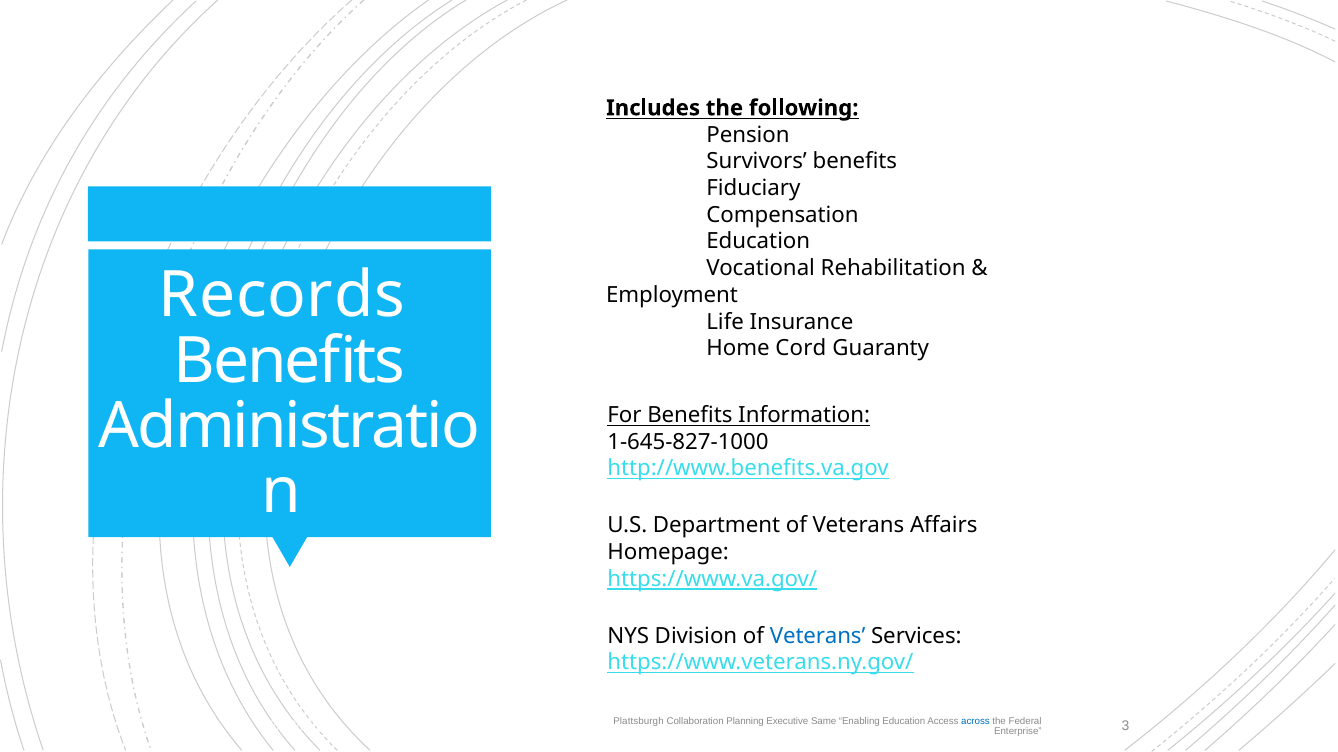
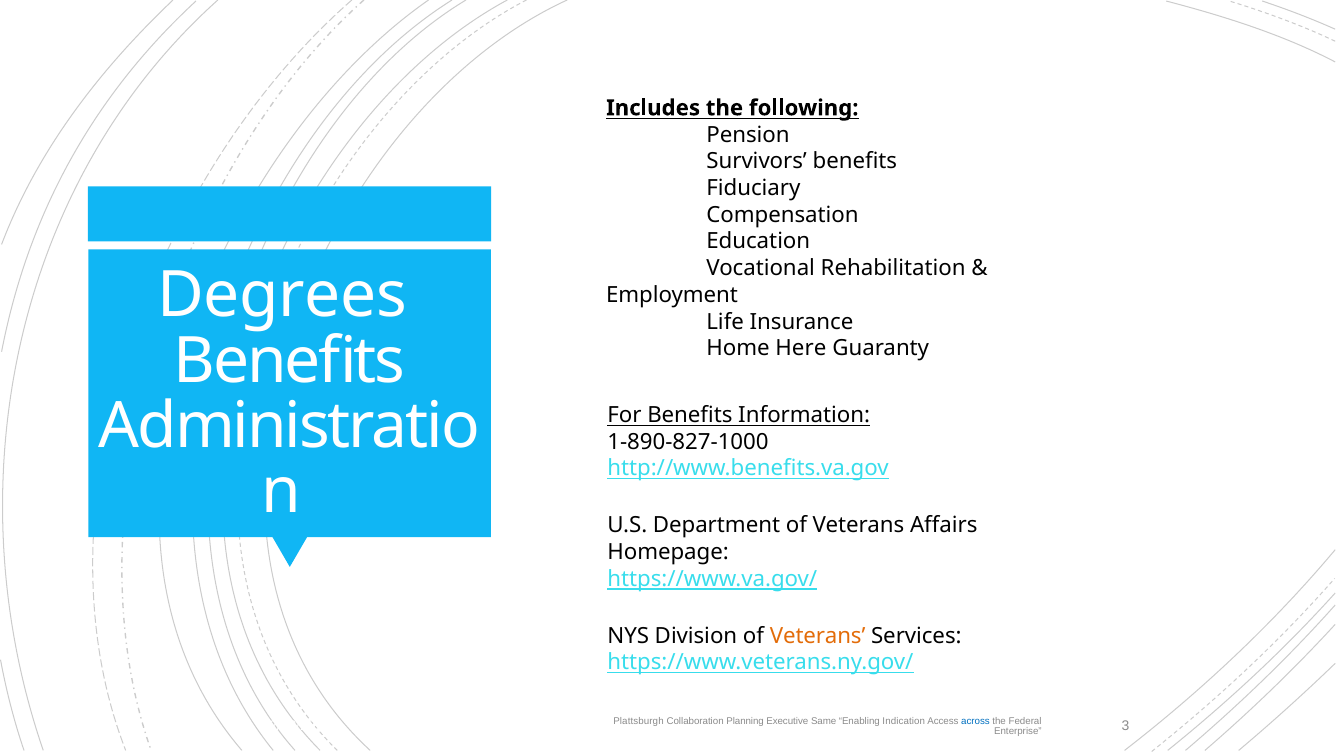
Records: Records -> Degrees
Cord: Cord -> Here
1-645-827-1000: 1-645-827-1000 -> 1-890-827-1000
Veterans at (818, 636) colour: blue -> orange
Enabling Education: Education -> Indication
